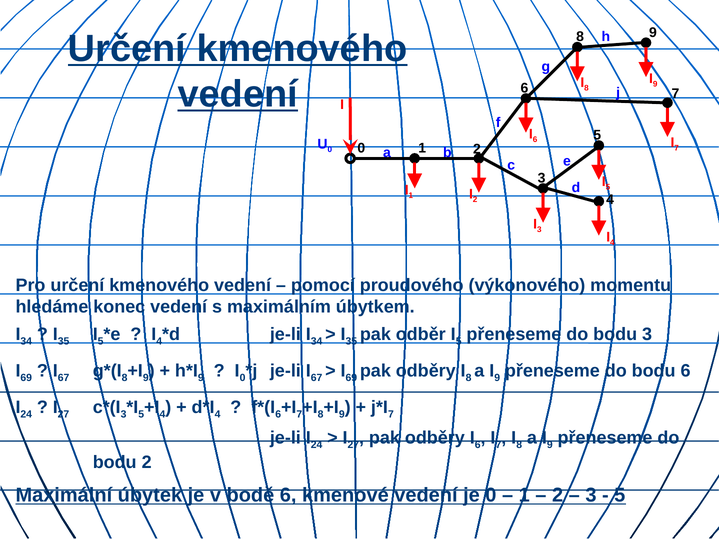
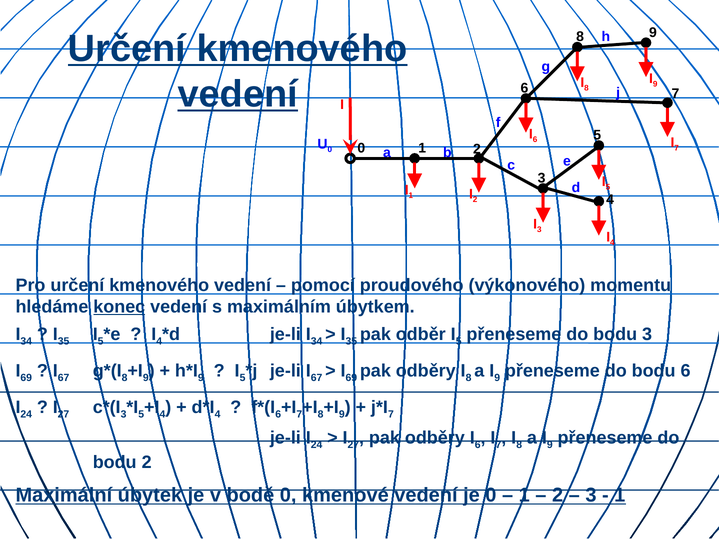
konec underline: none -> present
0 at (243, 378): 0 -> 5
bodě 6: 6 -> 0
5 at (620, 495): 5 -> 1
